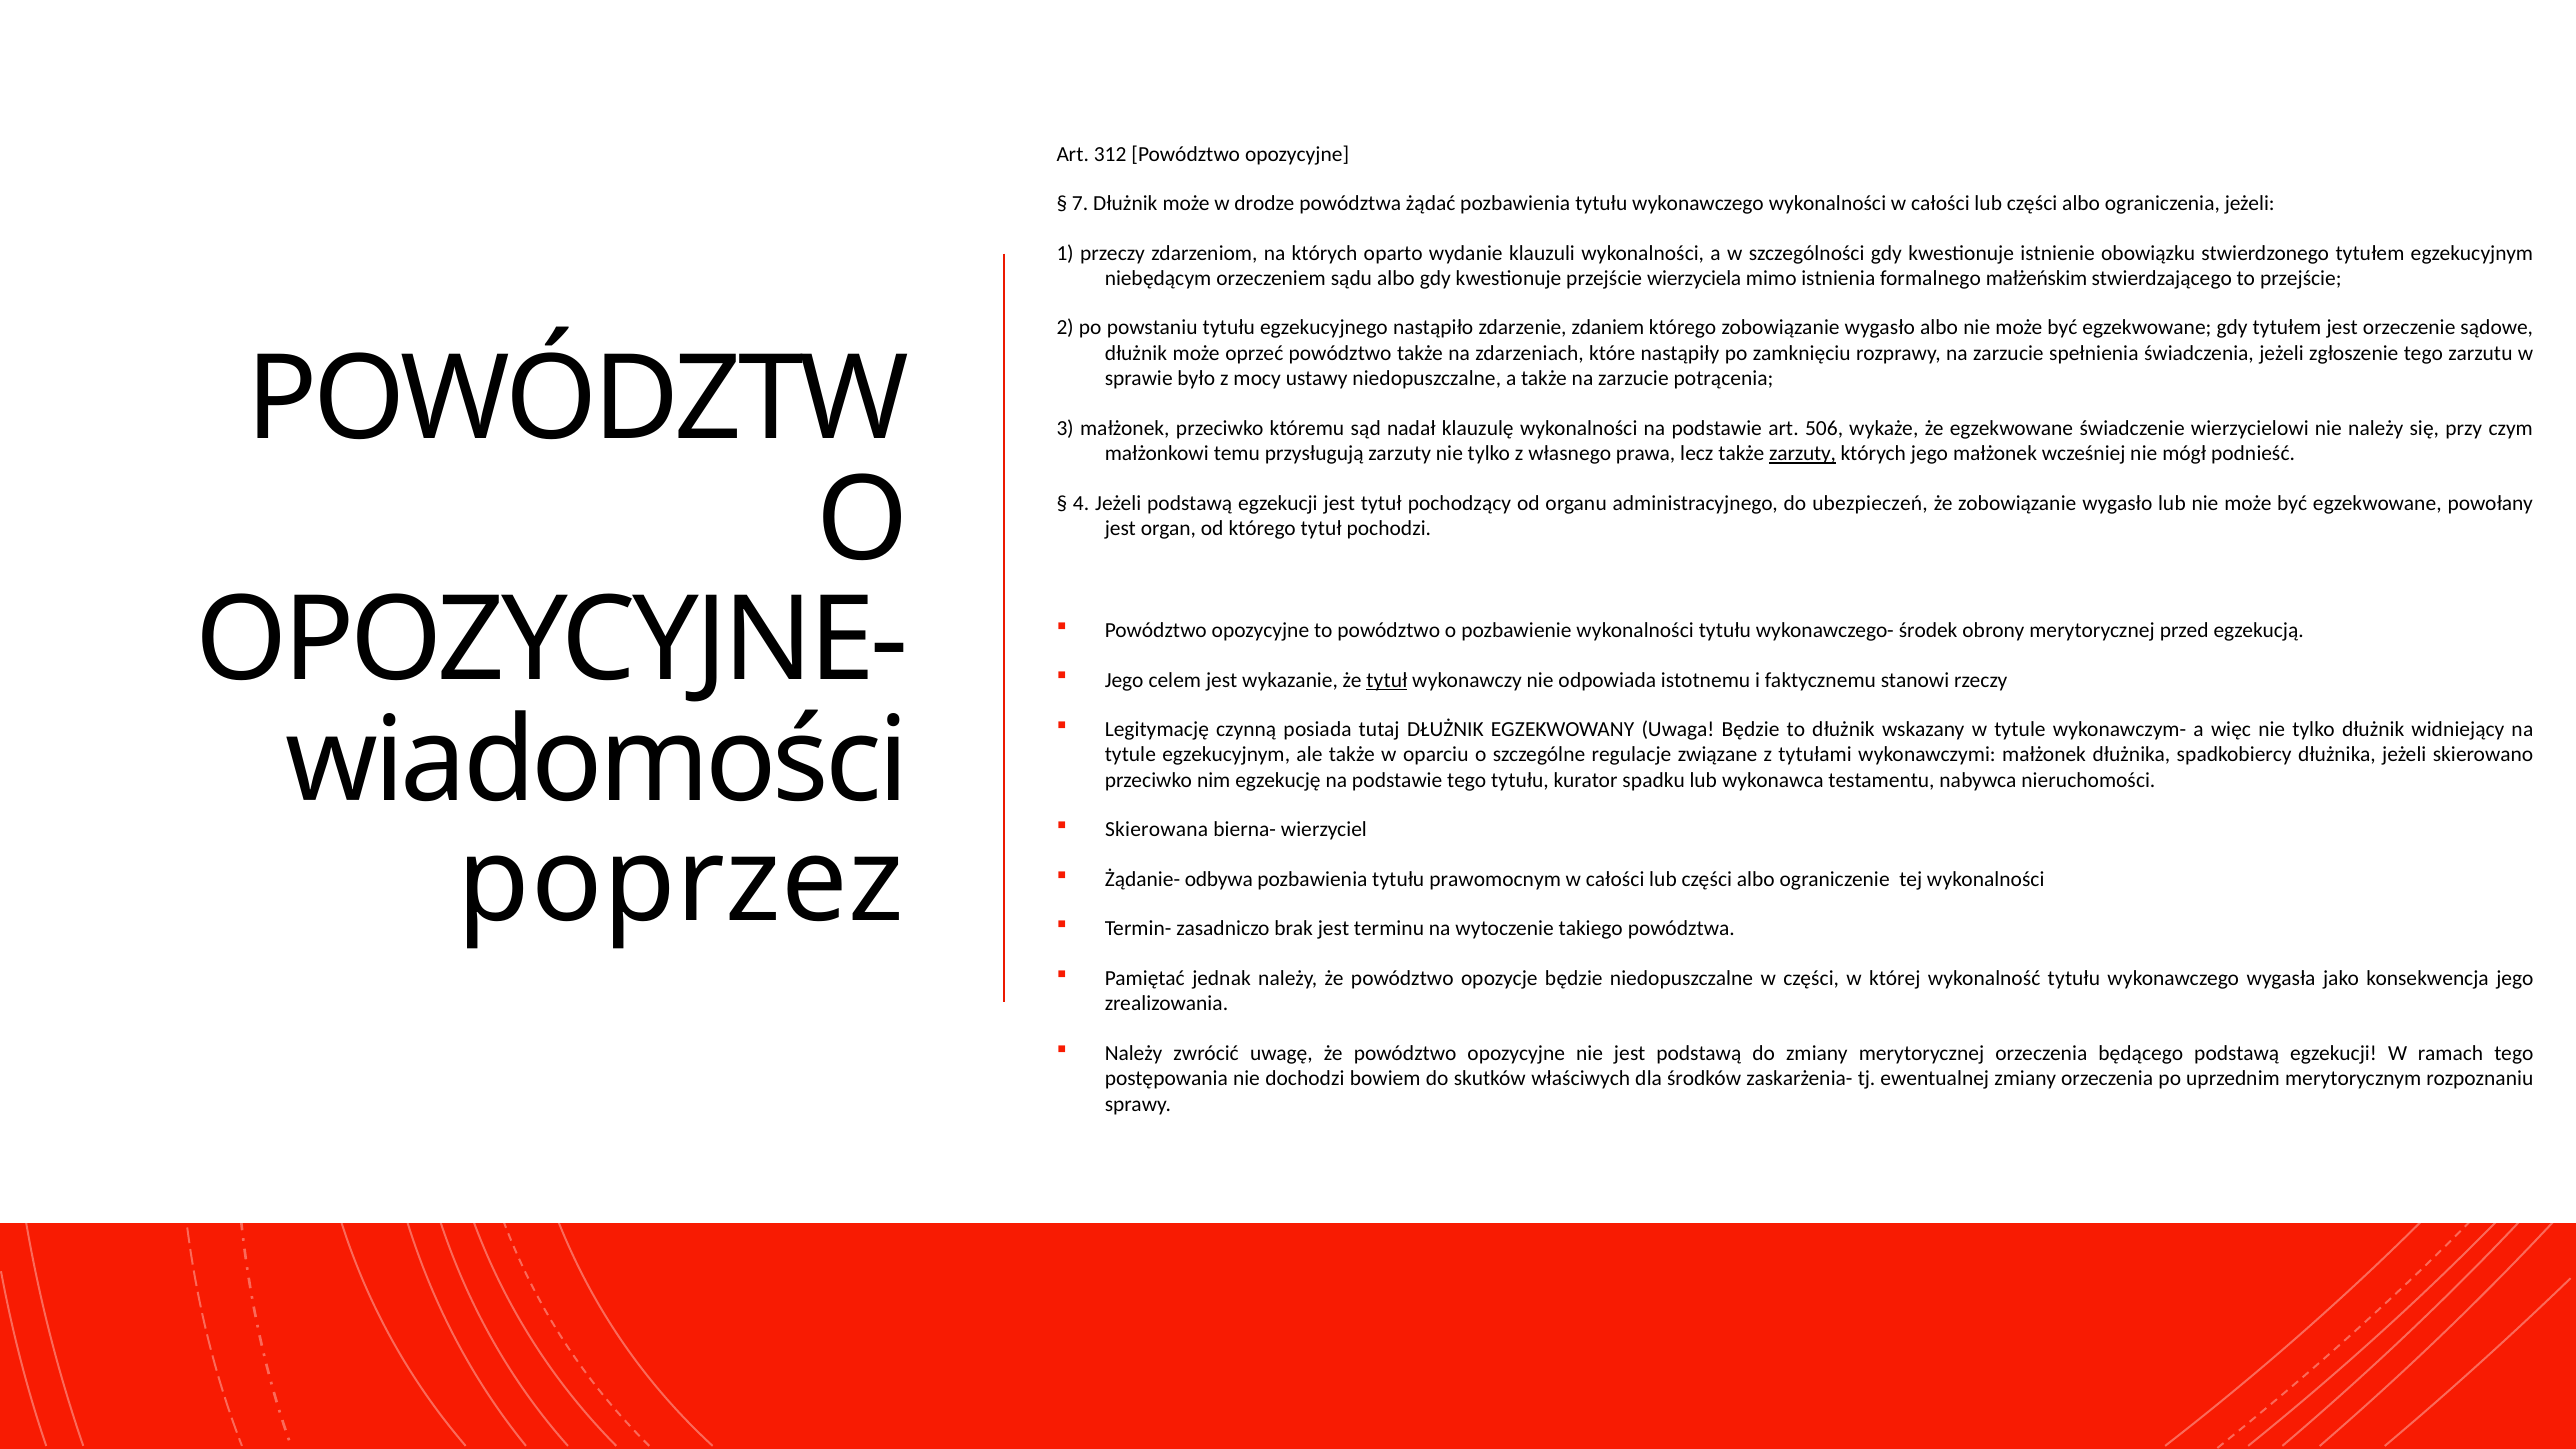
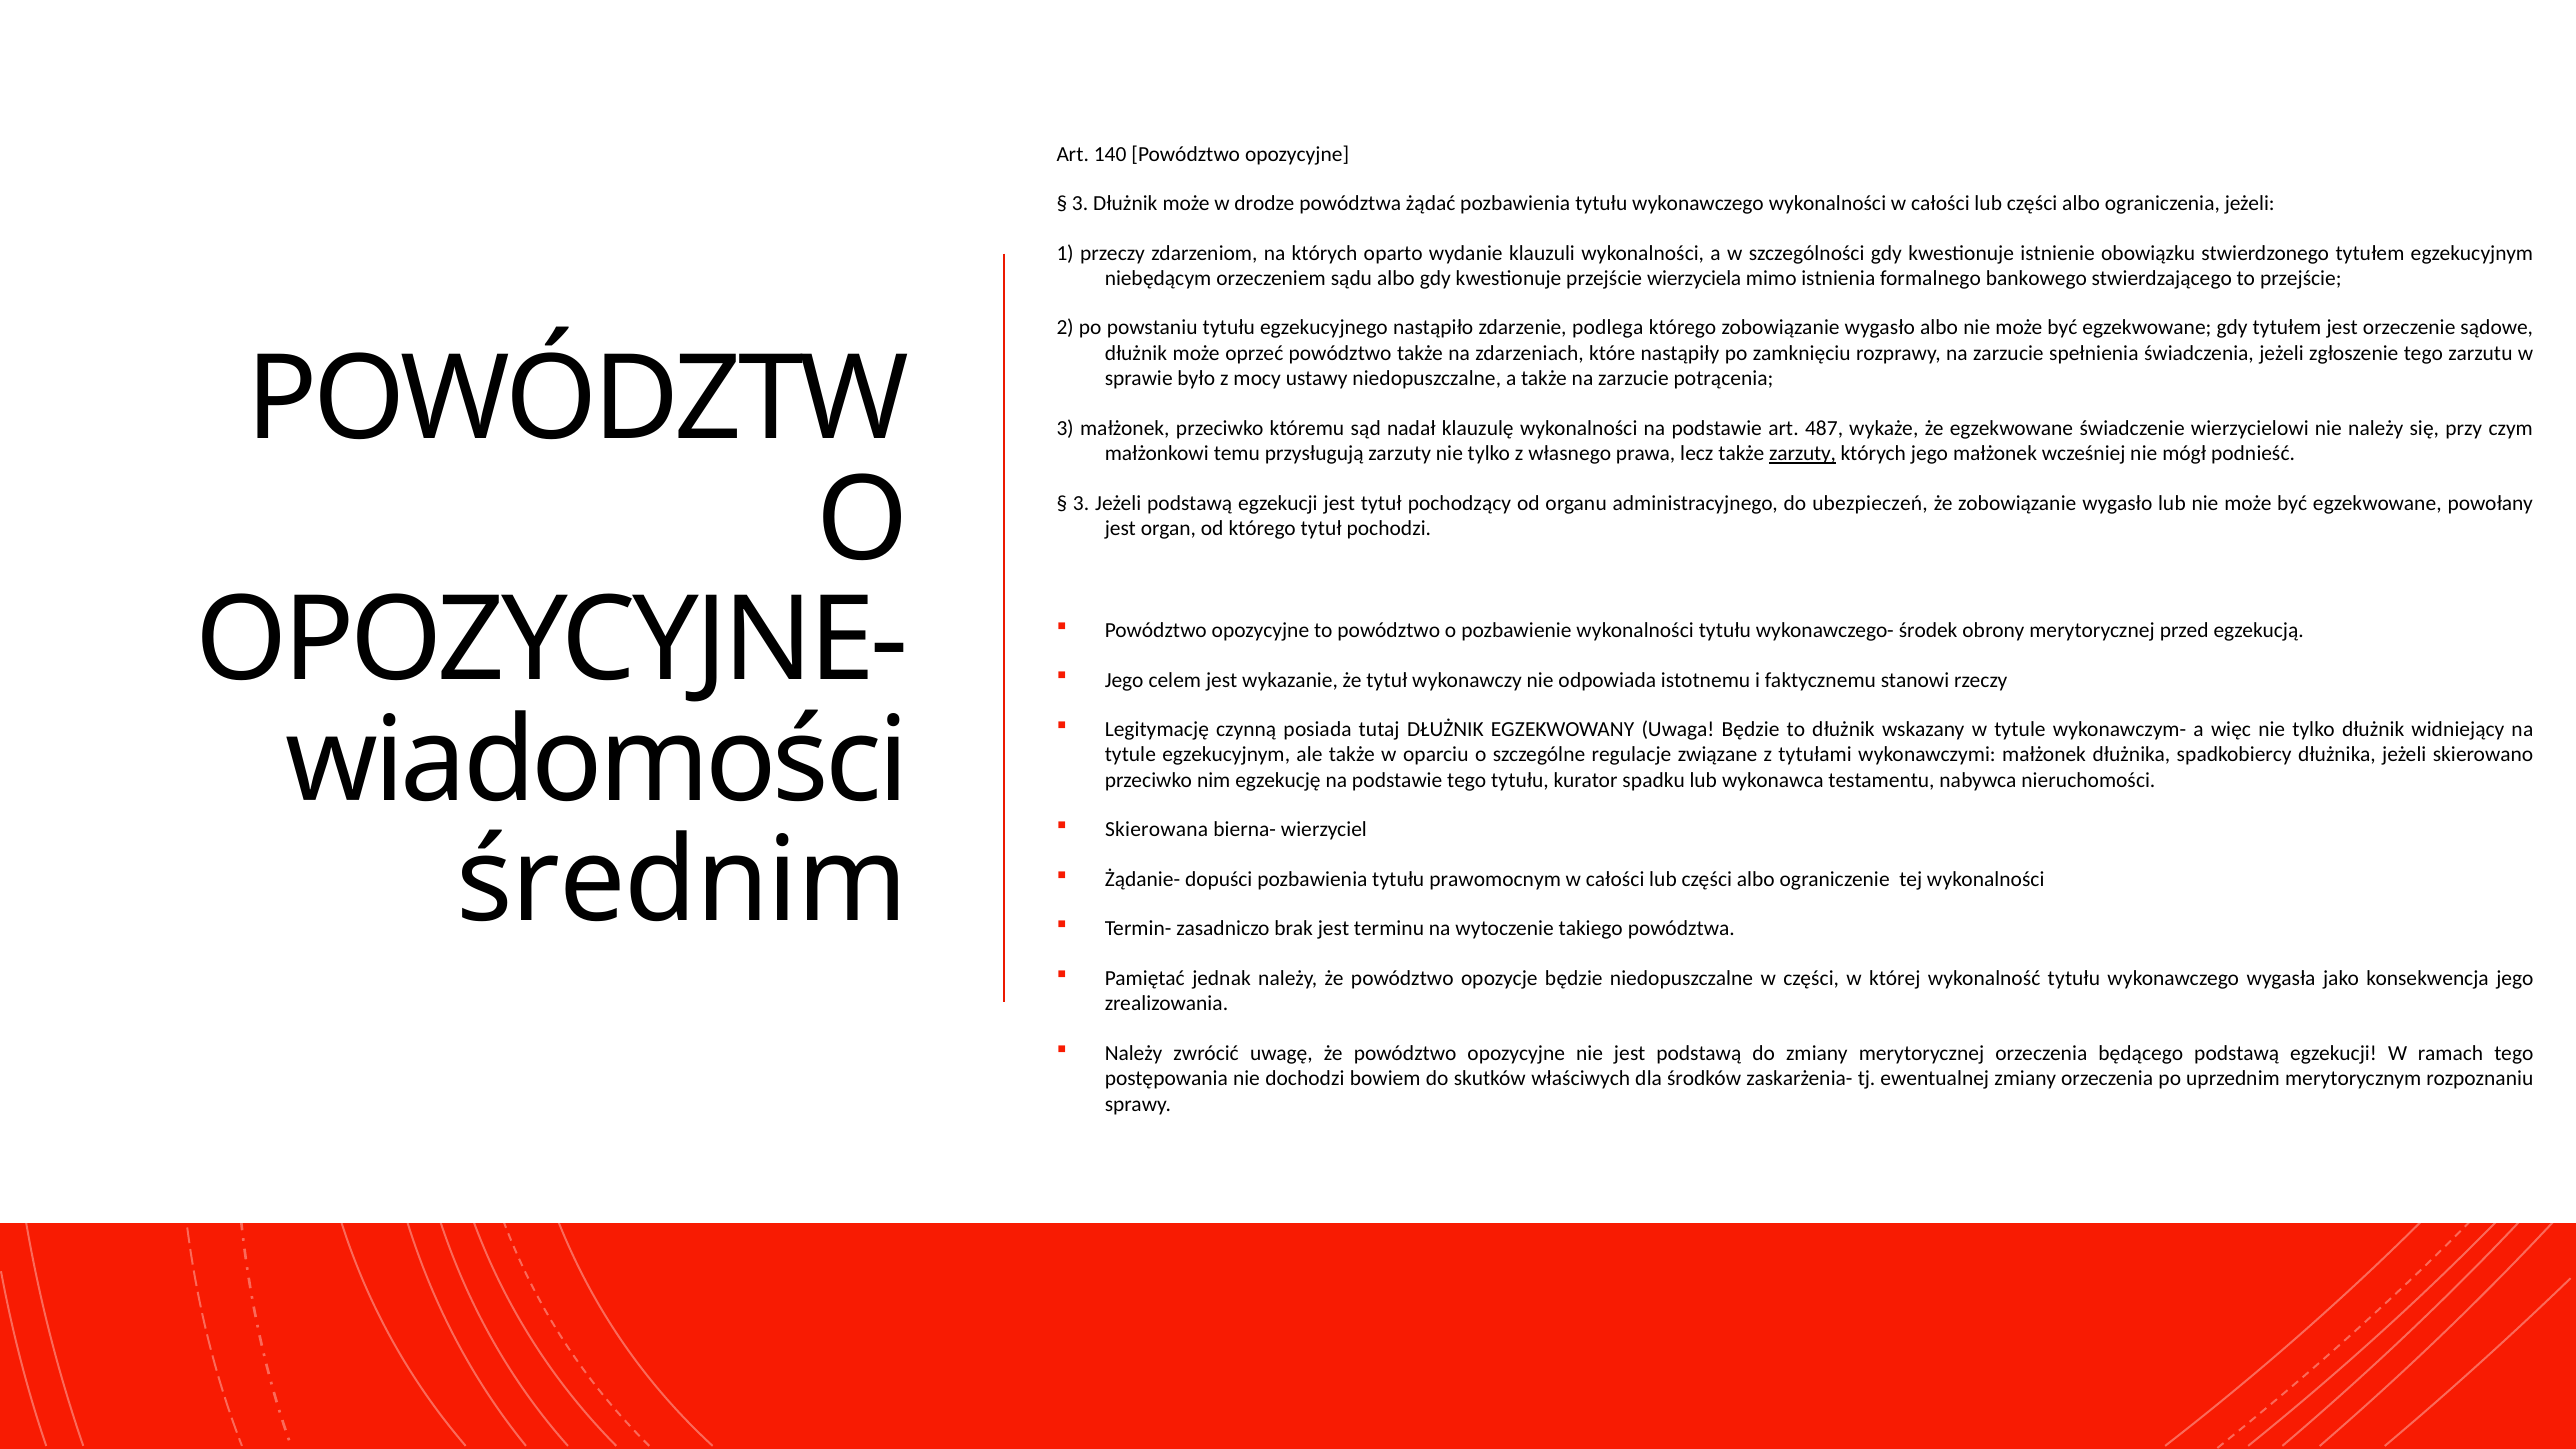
312: 312 -> 140
7 at (1080, 203): 7 -> 3
małżeńskim: małżeńskim -> bankowego
zdaniem: zdaniem -> podlega
506: 506 -> 487
4 at (1081, 503): 4 -> 3
tytuł at (1387, 680) underline: present -> none
poprzez: poprzez -> średnim
odbywa: odbywa -> dopuści
